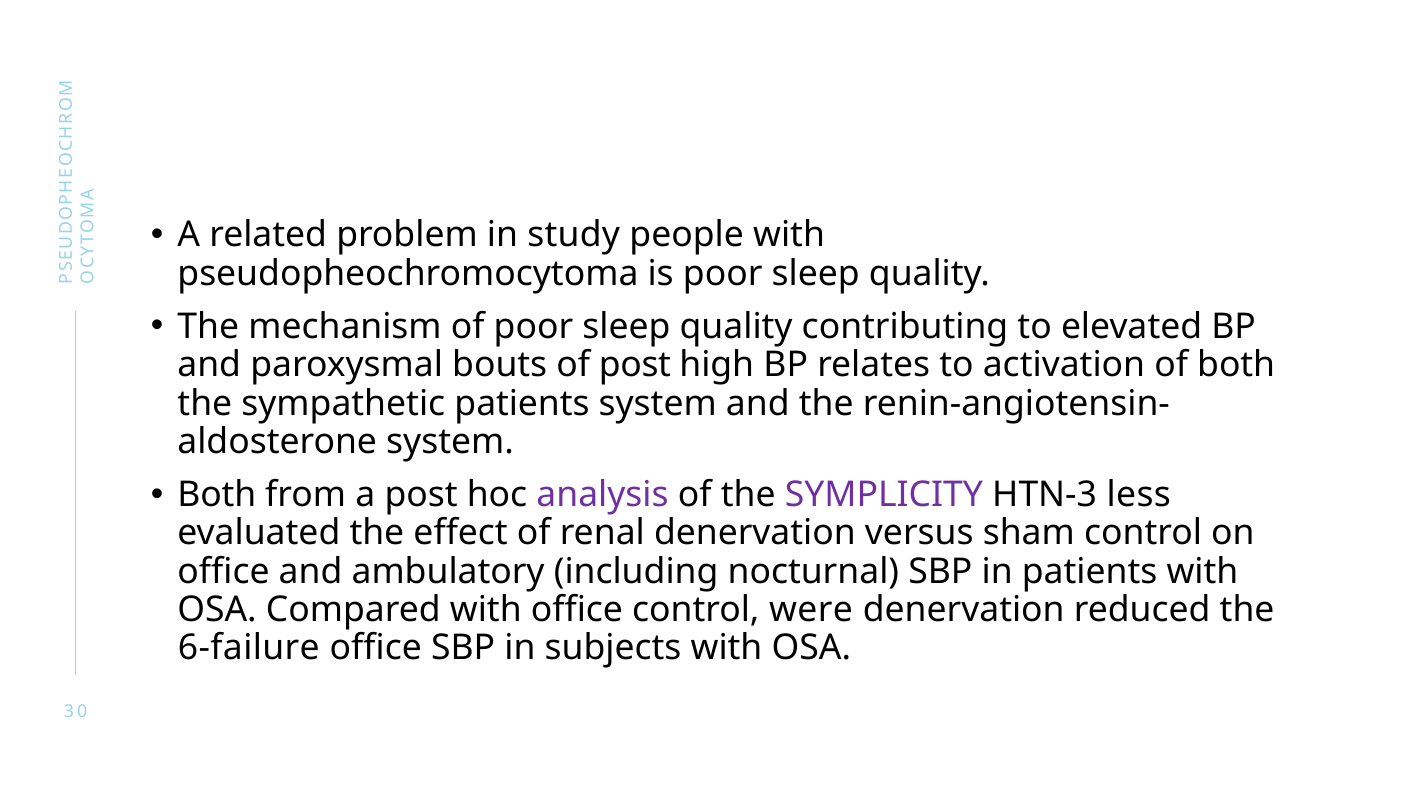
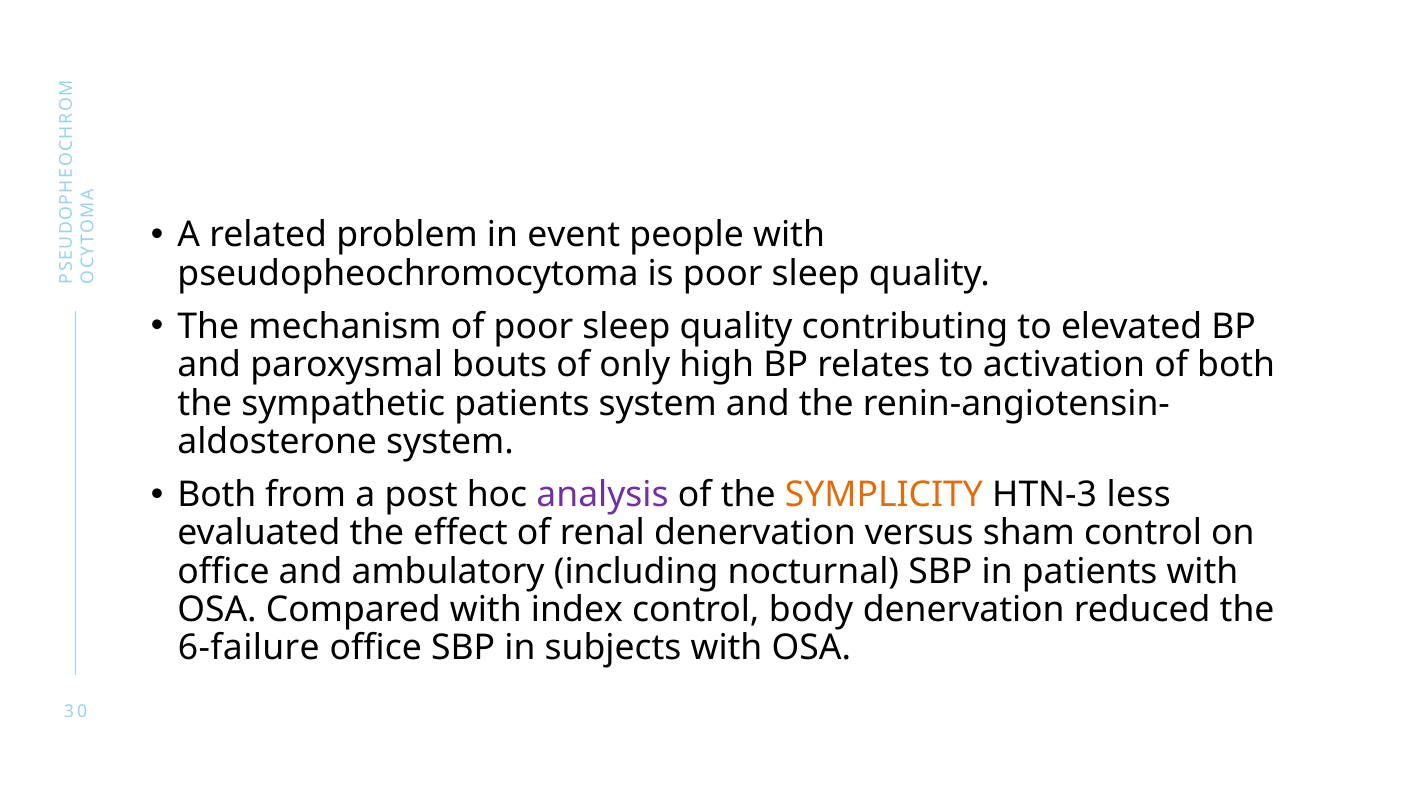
study: study -> event
of post: post -> only
SYMPLICITY colour: purple -> orange
with office: office -> index
were: were -> body
